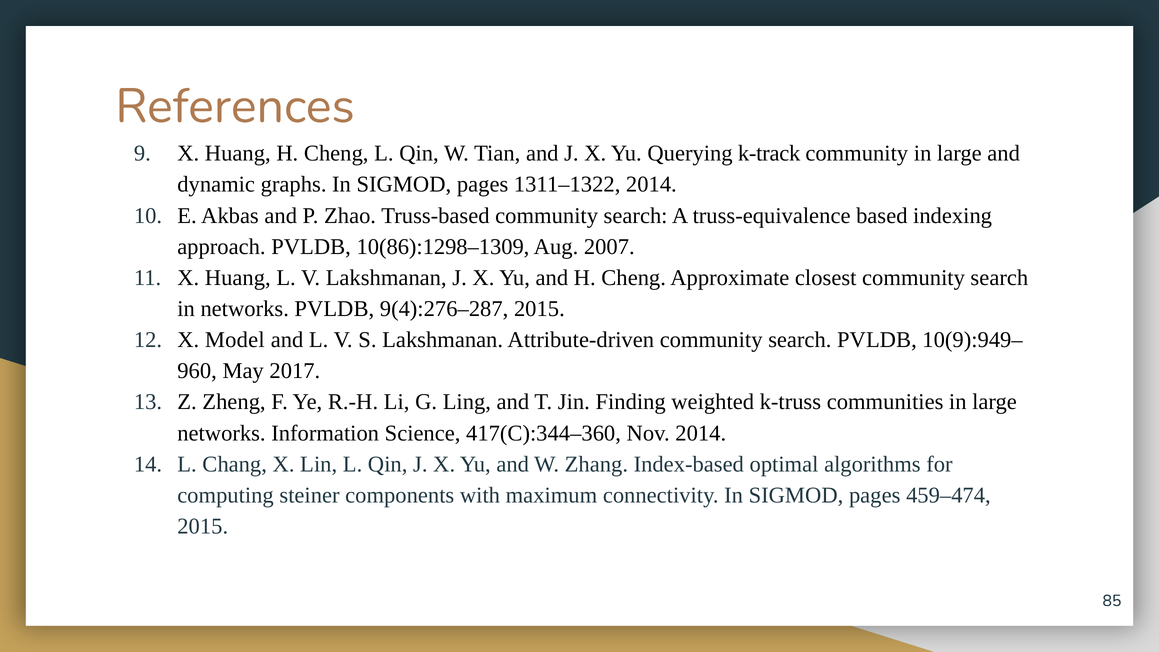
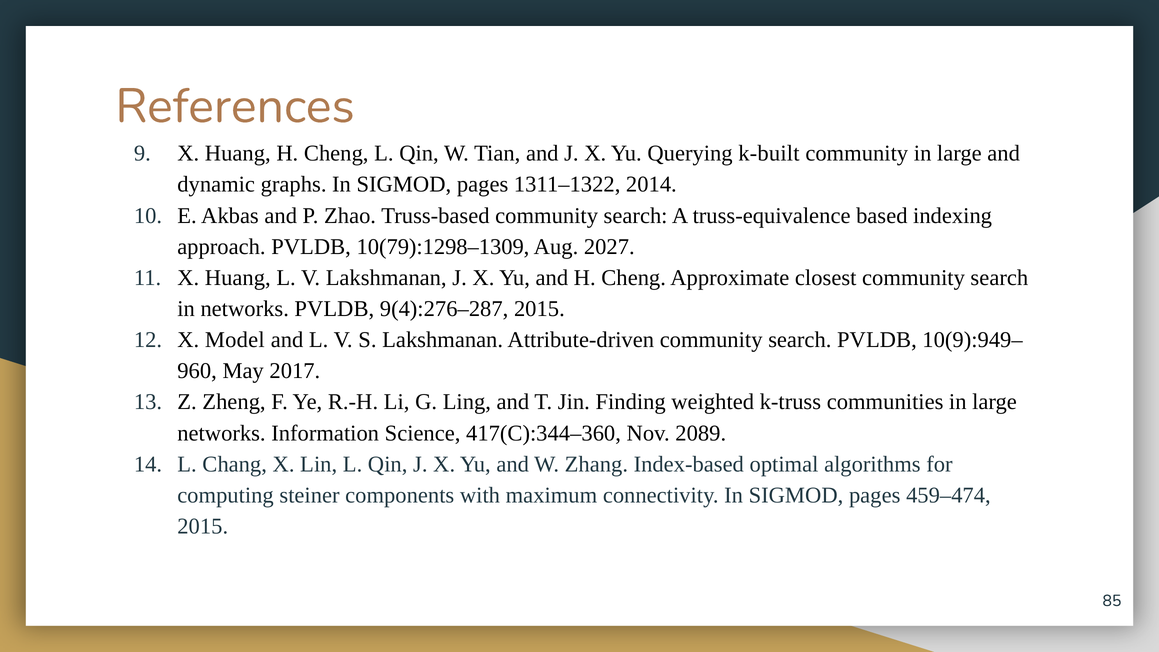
k-track: k-track -> k-built
10(86):1298–1309: 10(86):1298–1309 -> 10(79):1298–1309
2007: 2007 -> 2027
Nov 2014: 2014 -> 2089
